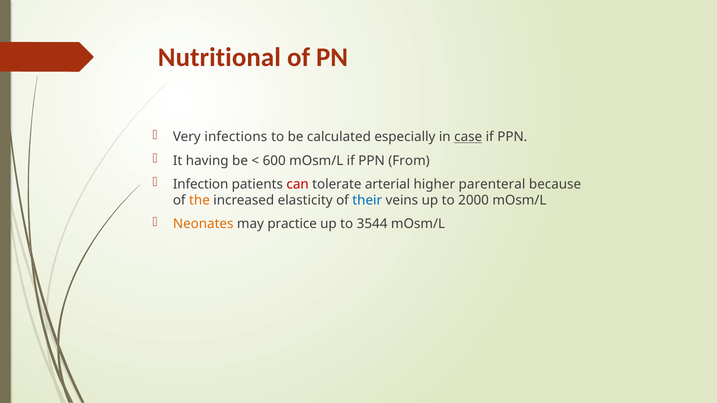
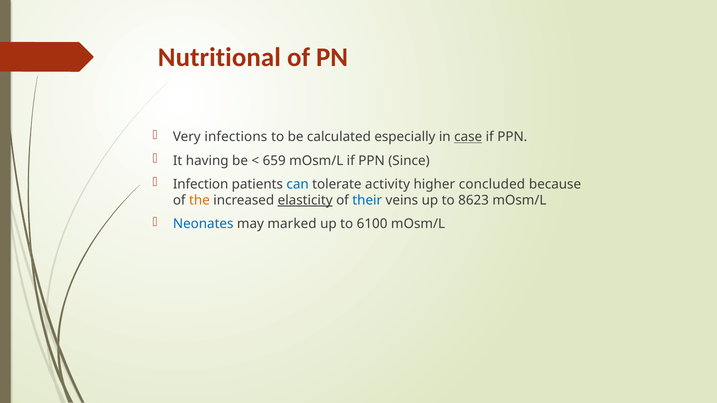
600: 600 -> 659
From: From -> Since
can colour: red -> blue
arterial: arterial -> activity
parenteral: parenteral -> concluded
elasticity underline: none -> present
2000: 2000 -> 8623
Neonates colour: orange -> blue
practice: practice -> marked
3544: 3544 -> 6100
